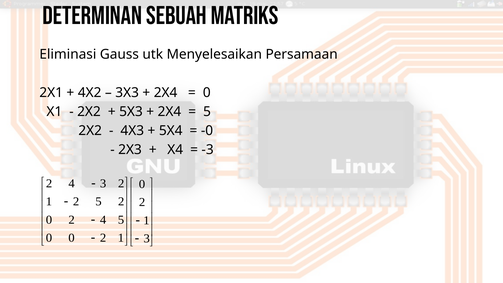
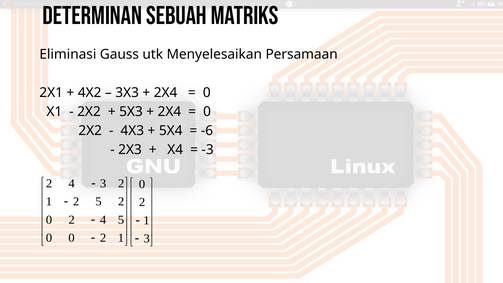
5 at (207, 112): 5 -> 0
-0: -0 -> -6
